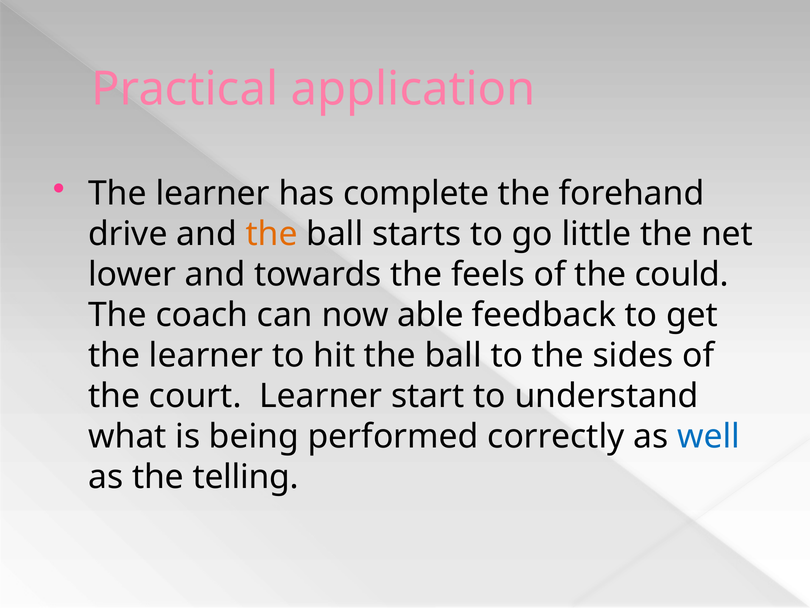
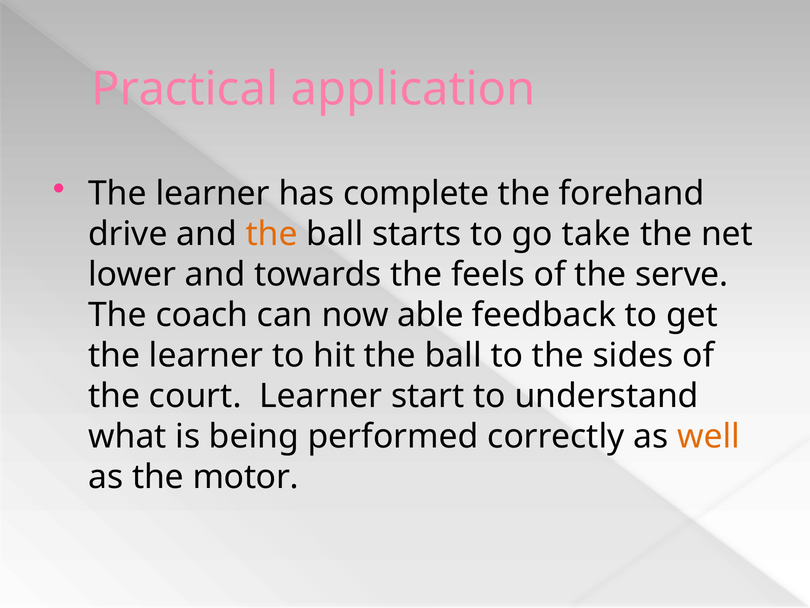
little: little -> take
could: could -> serve
well colour: blue -> orange
telling: telling -> motor
